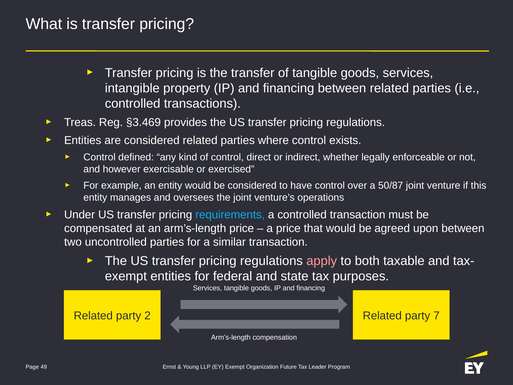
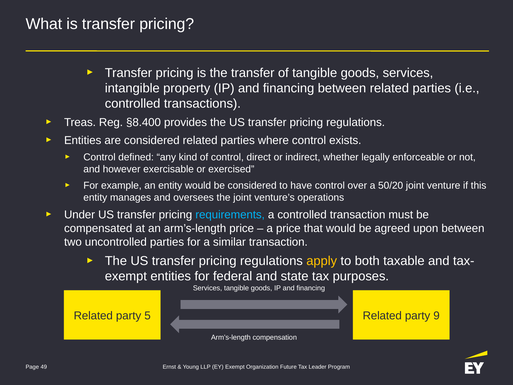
§3.469: §3.469 -> §8.400
50/87: 50/87 -> 50/20
apply colour: pink -> yellow
2: 2 -> 5
7: 7 -> 9
